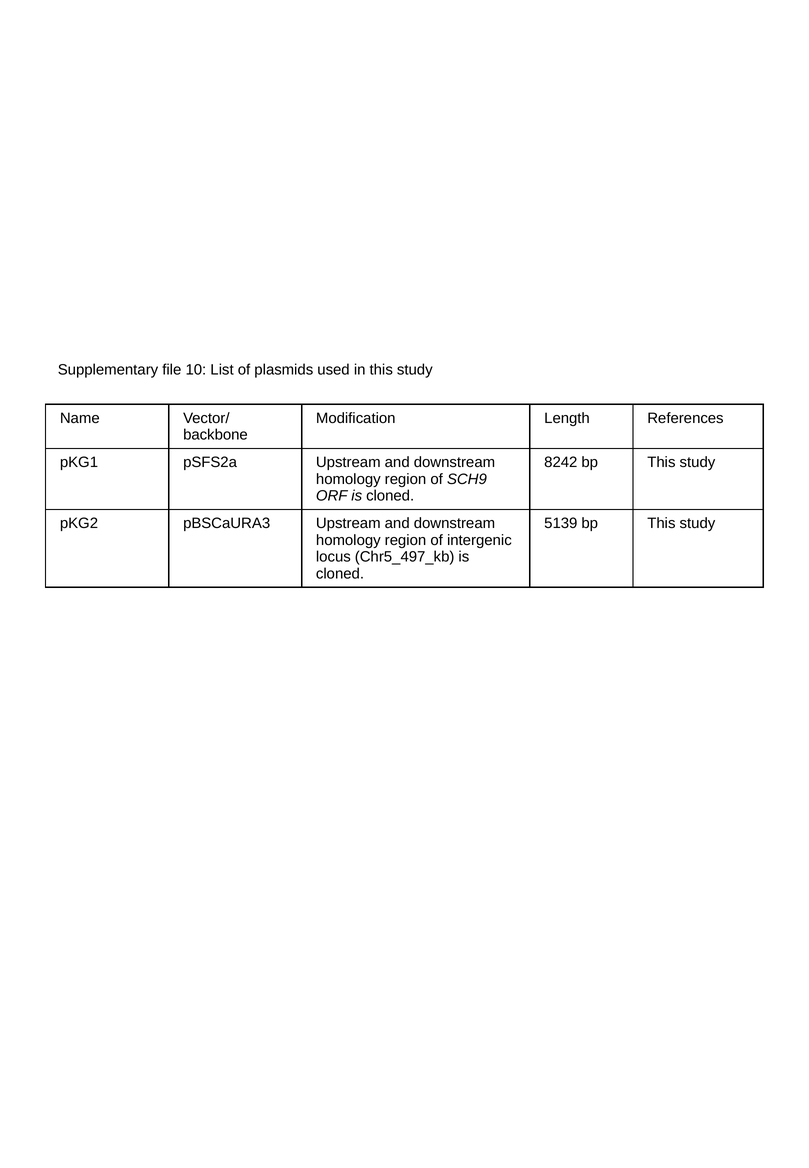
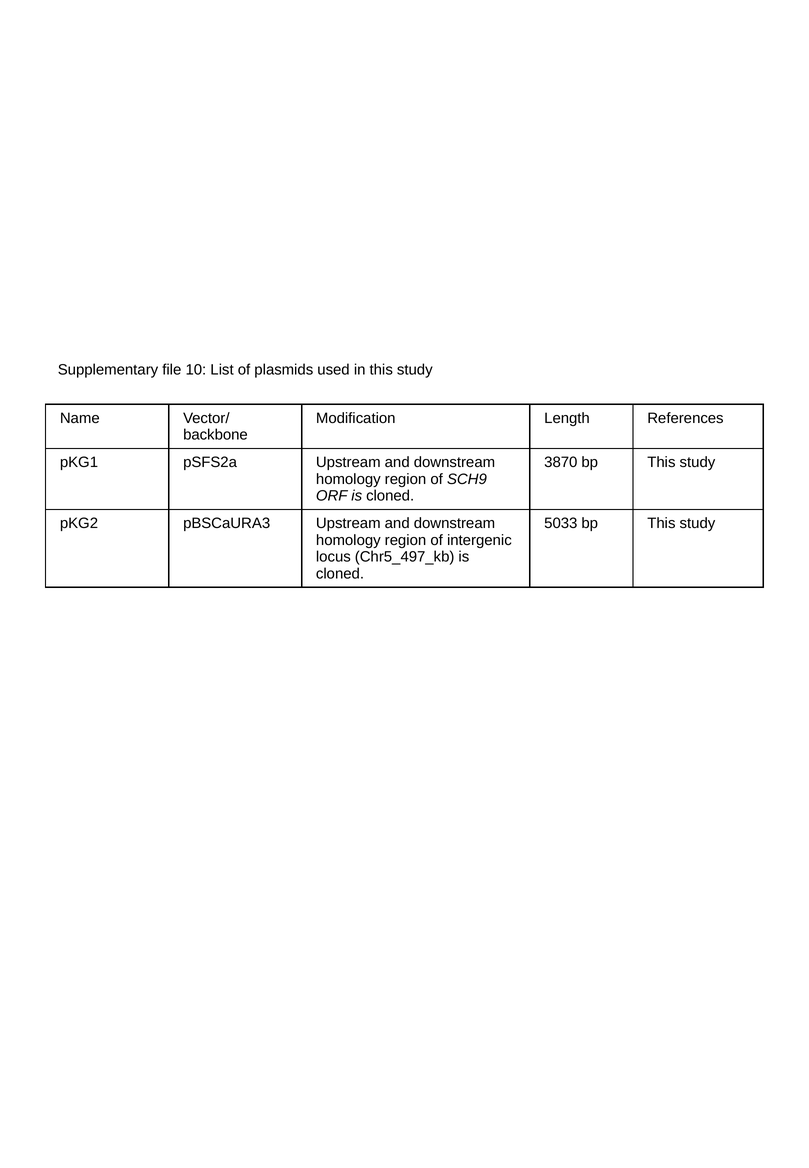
8242: 8242 -> 3870
5139: 5139 -> 5033
